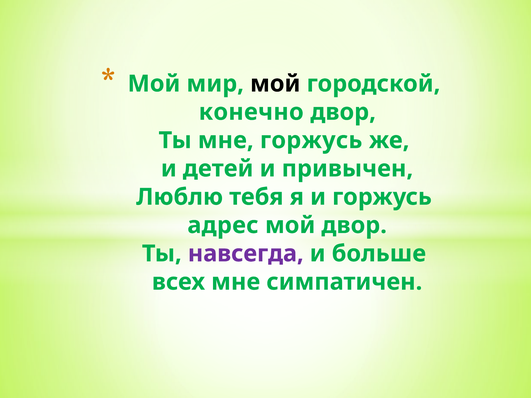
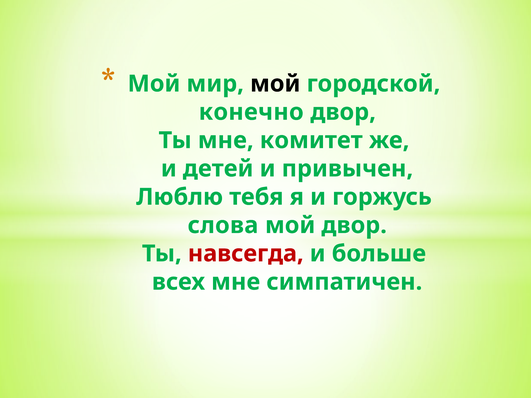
мне горжусь: горжусь -> комитет
адрес: адрес -> слова
навсегда colour: purple -> red
